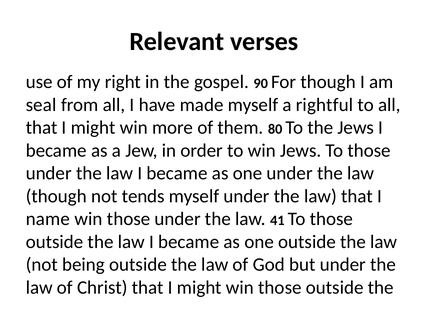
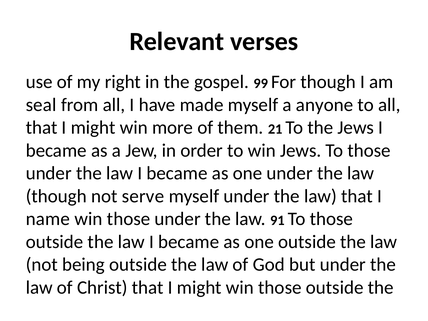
90: 90 -> 99
rightful: rightful -> anyone
80: 80 -> 21
tends: tends -> serve
41: 41 -> 91
